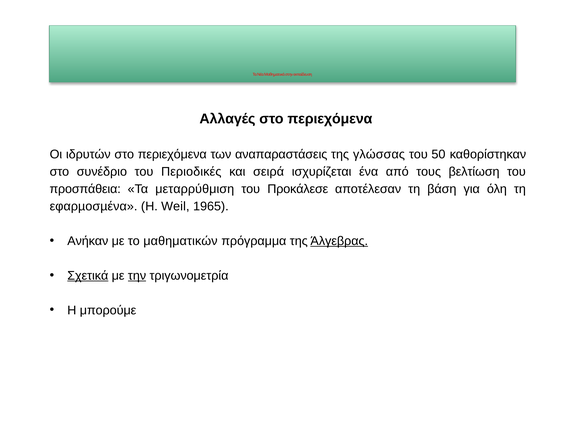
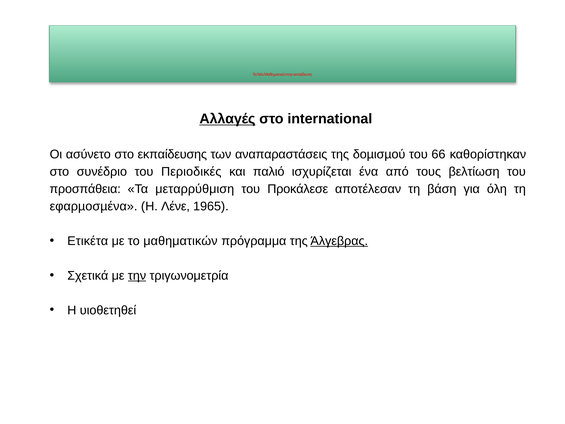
Αλλαγές underline: none -> present
περιεχόμενα at (330, 119): περιεχόμενα -> international
ιδρυτών: ιδρυτών -> ασύνετο
περιεχόμενα at (172, 154): περιεχόμενα -> εκπαίδευσης
γλώσσας: γλώσσας -> δοµισµού
50: 50 -> 66
σειρά: σειρά -> παλιό
Weil: Weil -> Λένε
Ανήκαν: Ανήκαν -> Ετικέτα
Σχετικά underline: present -> none
μπορούμε: μπορούμε -> υιοθετηθεί
